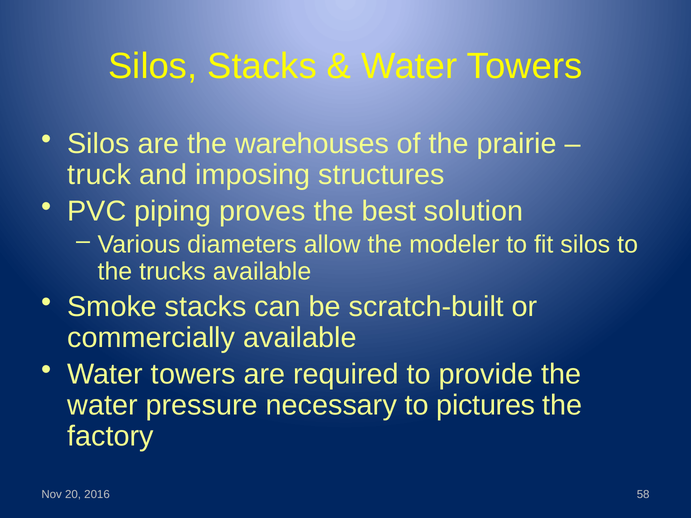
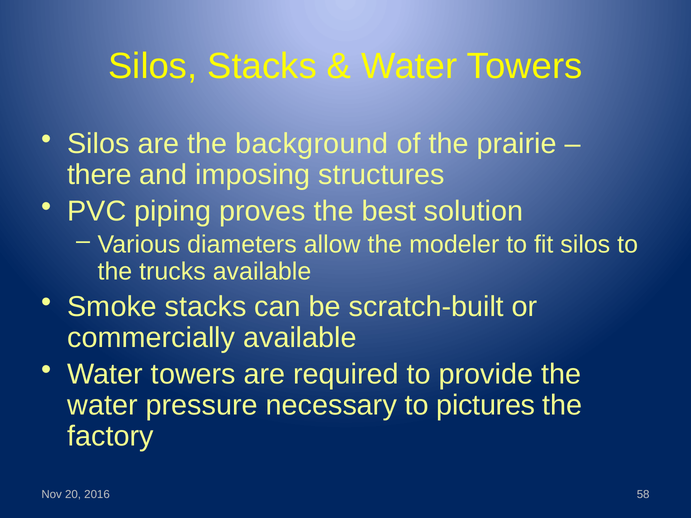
warehouses: warehouses -> background
truck: truck -> there
